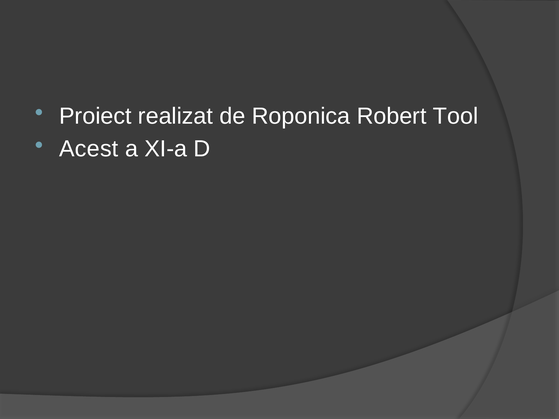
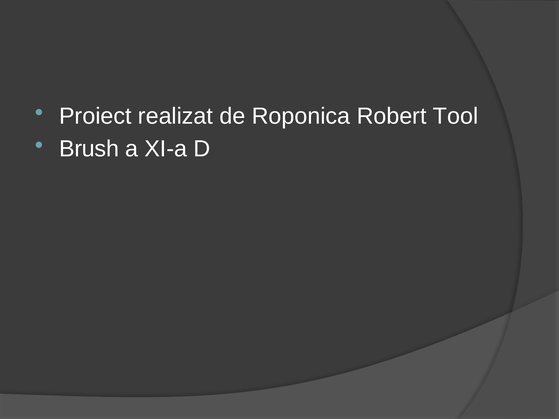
Acest: Acest -> Brush
